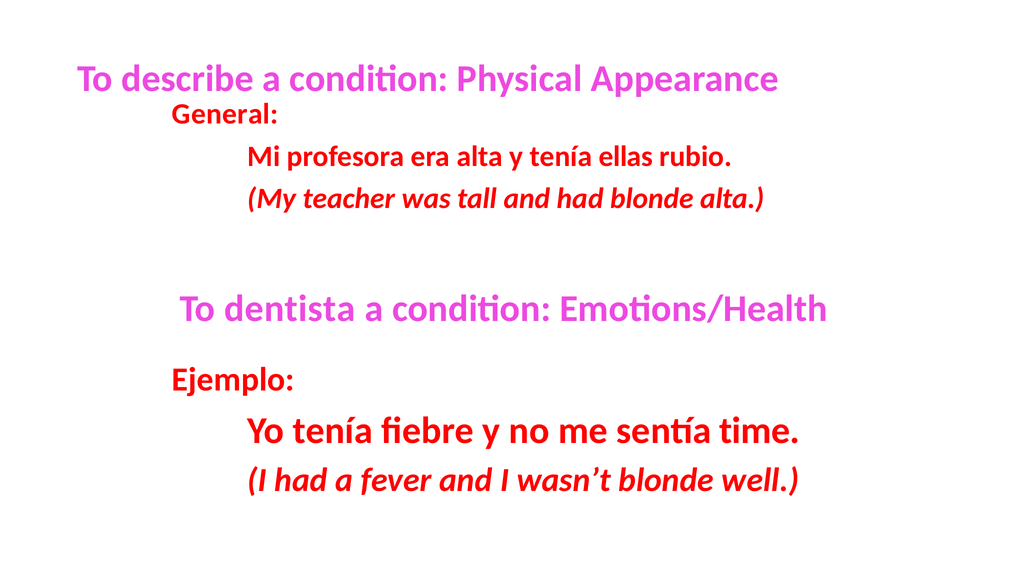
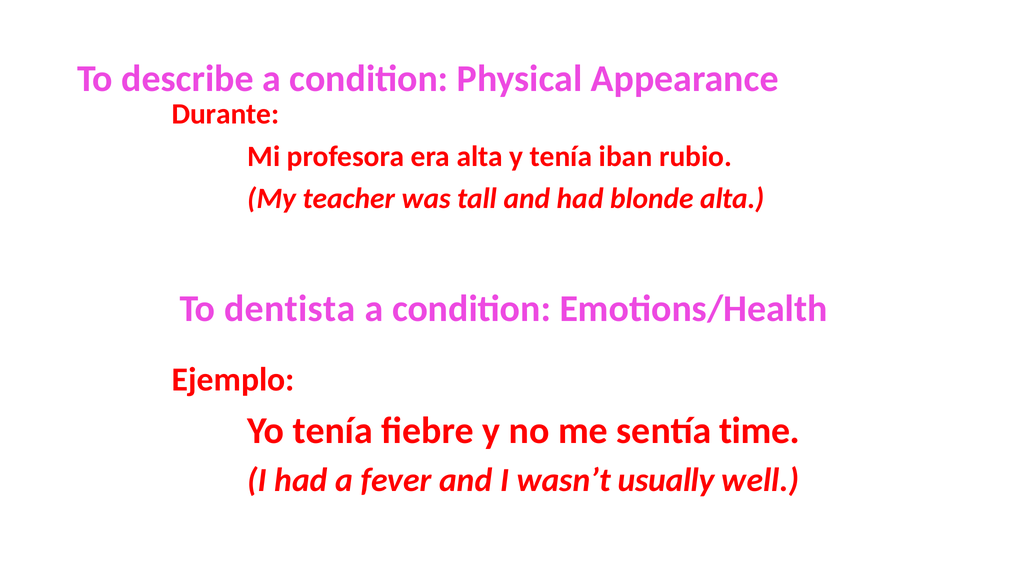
General: General -> Durante
ellas: ellas -> iban
wasn’t blonde: blonde -> usually
